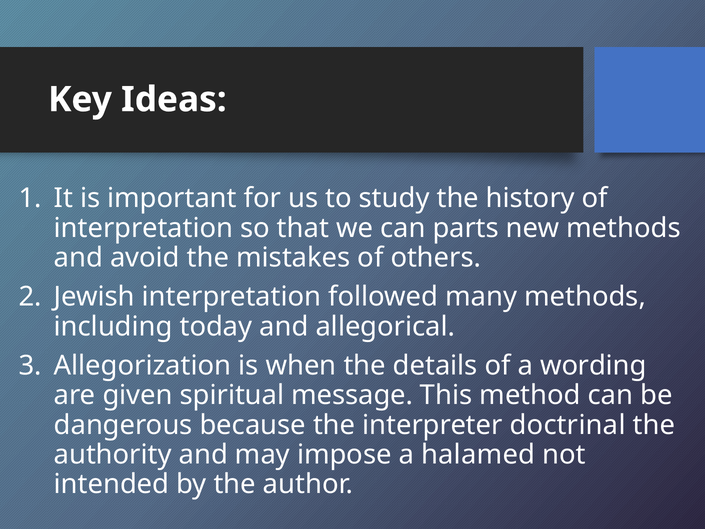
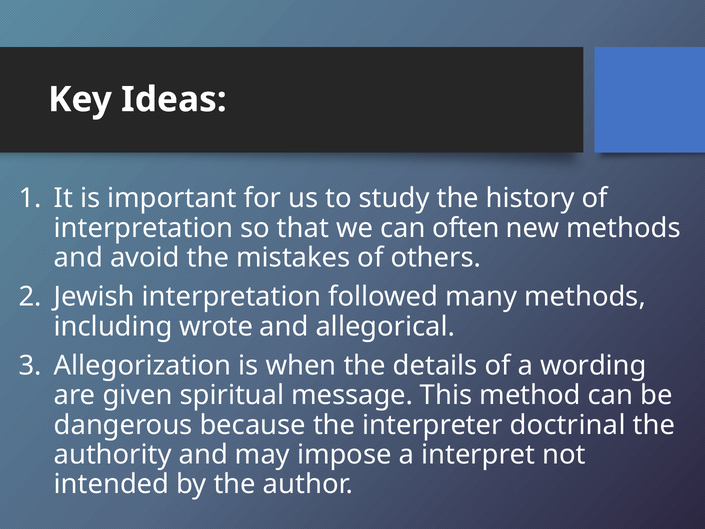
parts: parts -> often
today: today -> wrote
halamed: halamed -> interpret
